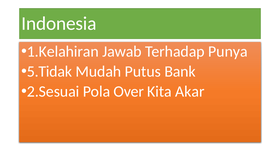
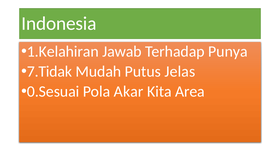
5.Tidak: 5.Tidak -> 7.Tidak
Bank: Bank -> Jelas
2.Sesuai: 2.Sesuai -> 0.Sesuai
Over: Over -> Akar
Akar: Akar -> Area
